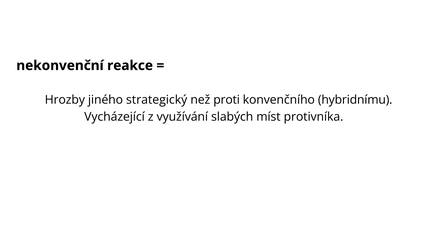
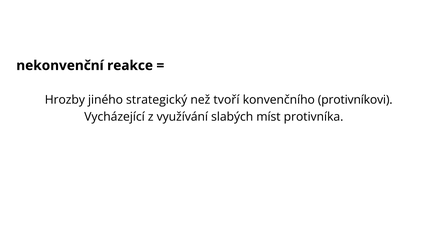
proti: proti -> tvoří
hybridnímu: hybridnímu -> protivníkovi
